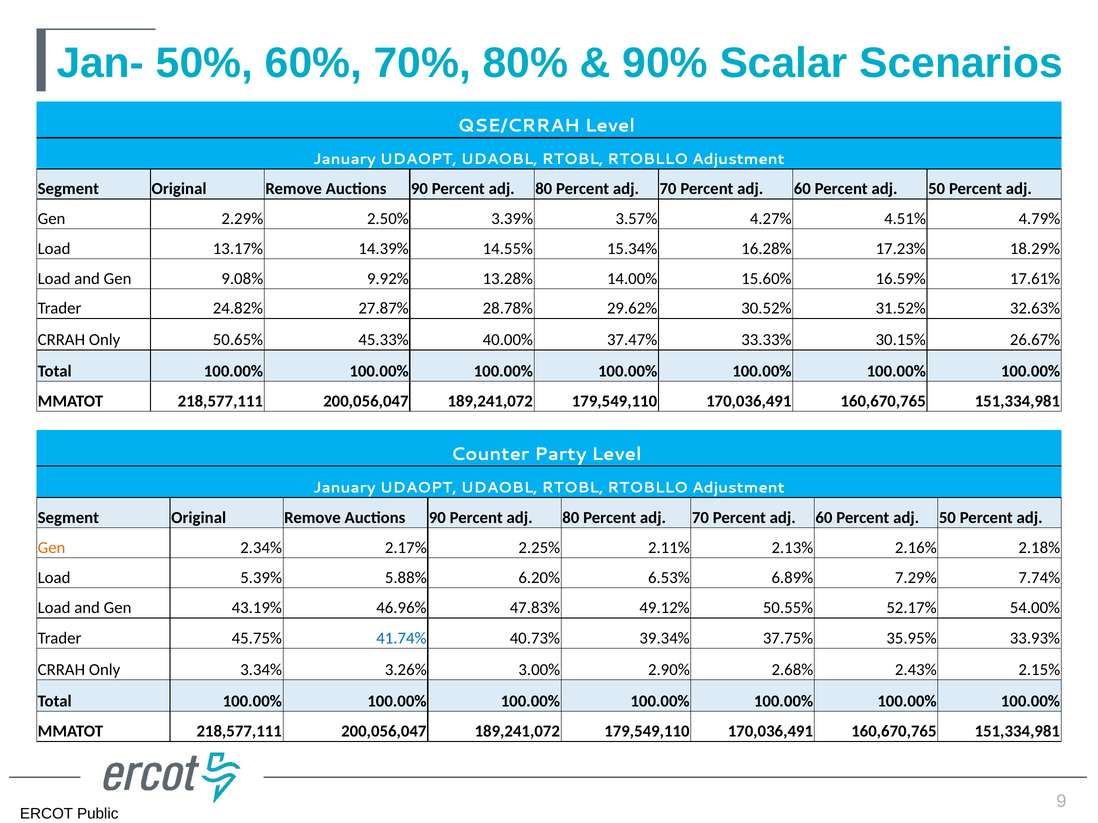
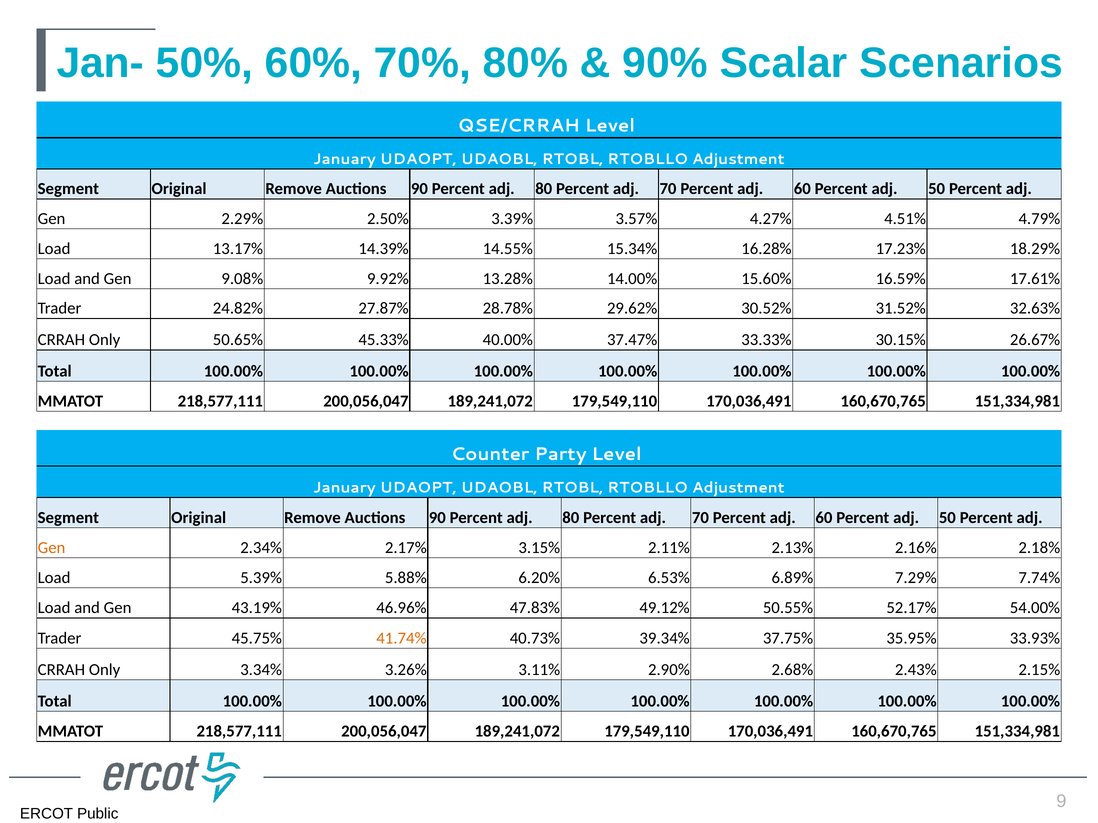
2.25%: 2.25% -> 3.15%
41.74% colour: blue -> orange
3.00%: 3.00% -> 3.11%
